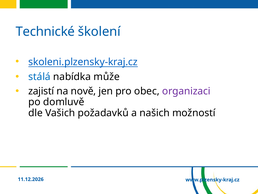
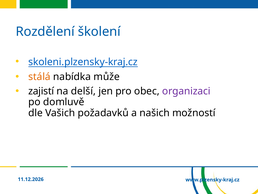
Technické: Technické -> Rozdělení
stálá colour: blue -> orange
nově: nově -> delší
